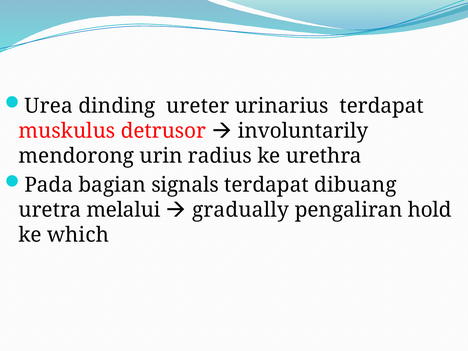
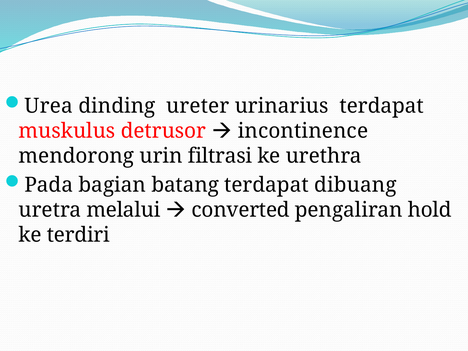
involuntarily: involuntarily -> incontinence
radius: radius -> filtrasi
signals: signals -> batang
gradually: gradually -> converted
which: which -> terdiri
